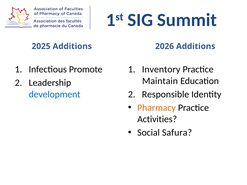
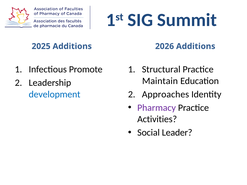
Inventory: Inventory -> Structural
Responsible: Responsible -> Approaches
Pharmacy colour: orange -> purple
Safura: Safura -> Leader
